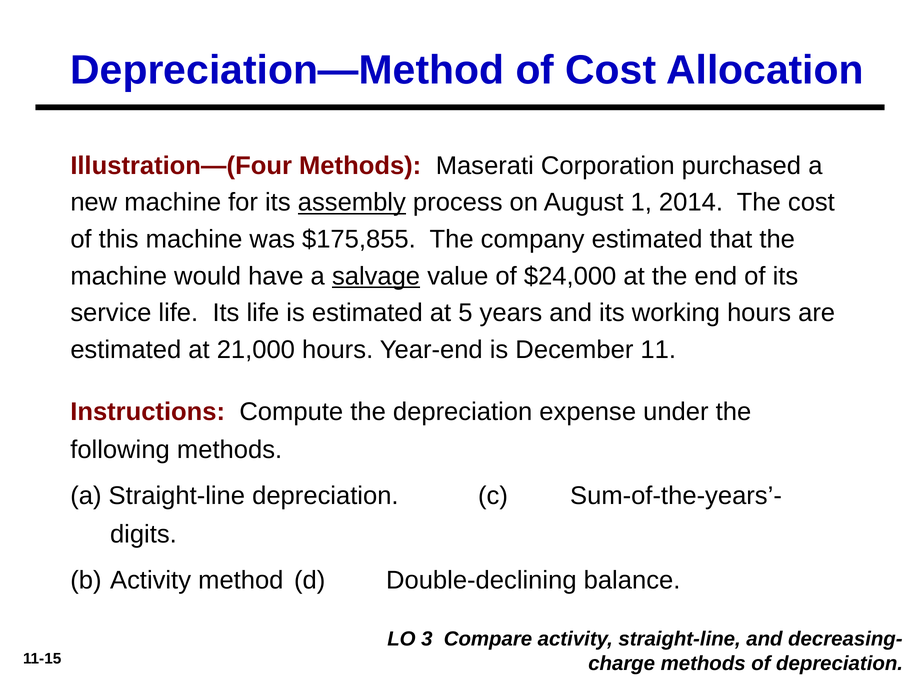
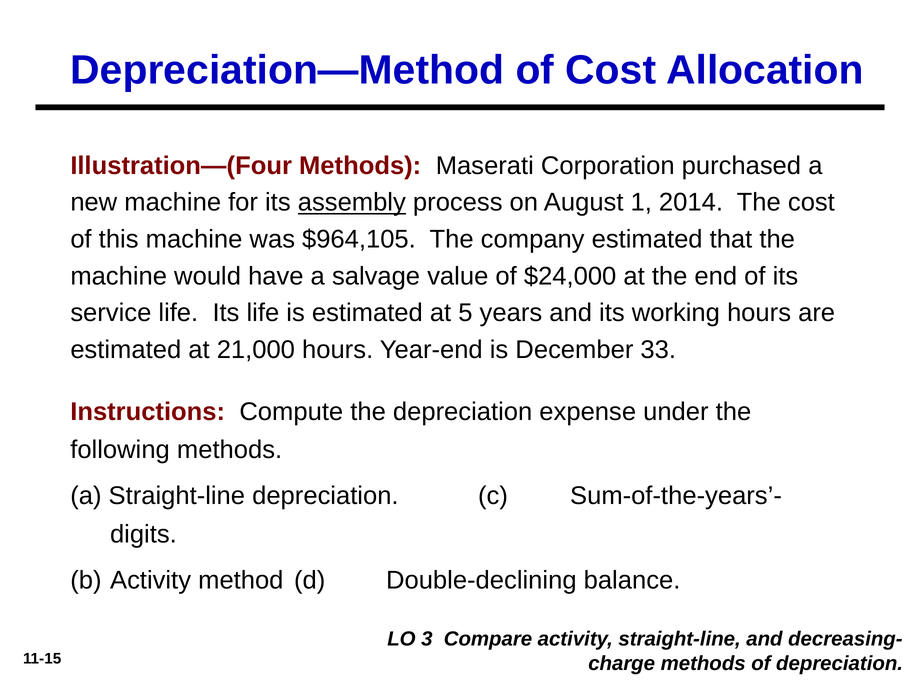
$175,855: $175,855 -> $964,105
salvage underline: present -> none
11: 11 -> 33
